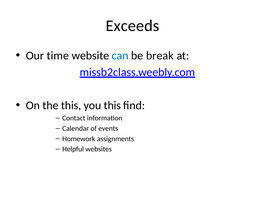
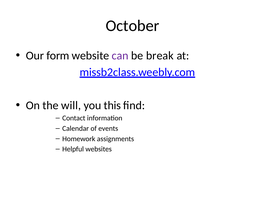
Exceeds: Exceeds -> October
time: time -> form
can colour: blue -> purple
the this: this -> will
